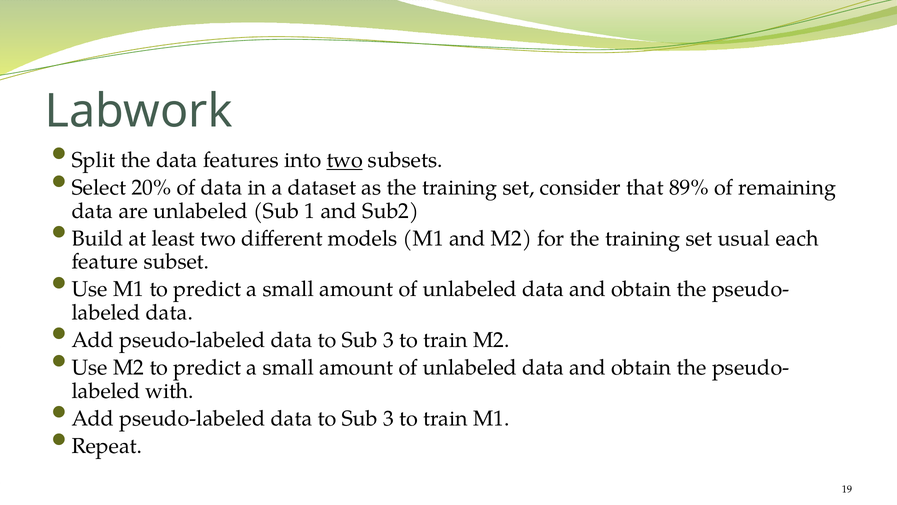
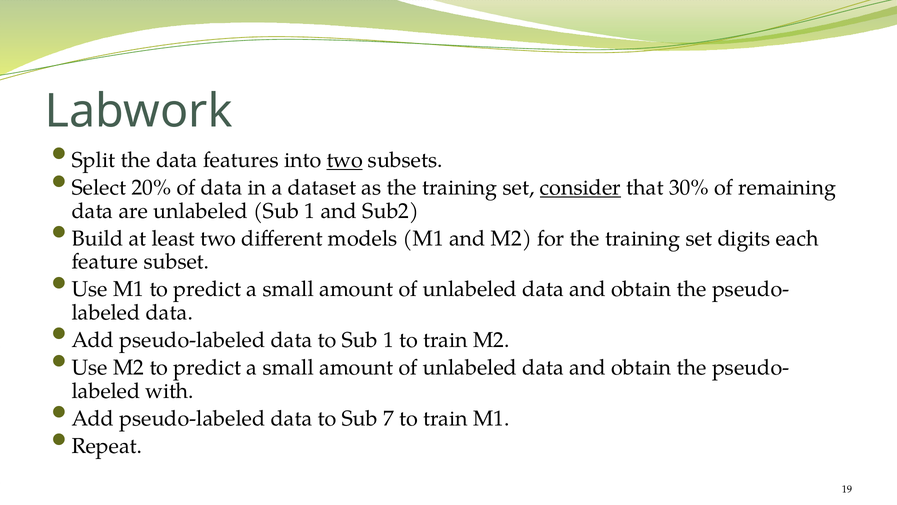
consider underline: none -> present
89%: 89% -> 30%
usual: usual -> digits
3 at (389, 340): 3 -> 1
3 at (389, 418): 3 -> 7
